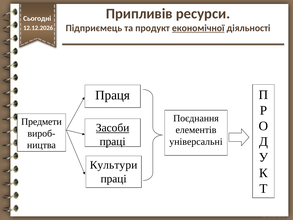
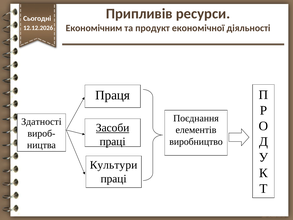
Підприємець: Підприємець -> Економічним
економічної underline: present -> none
Предмети: Предмети -> Здатності
універсальні: універсальні -> виробництво
